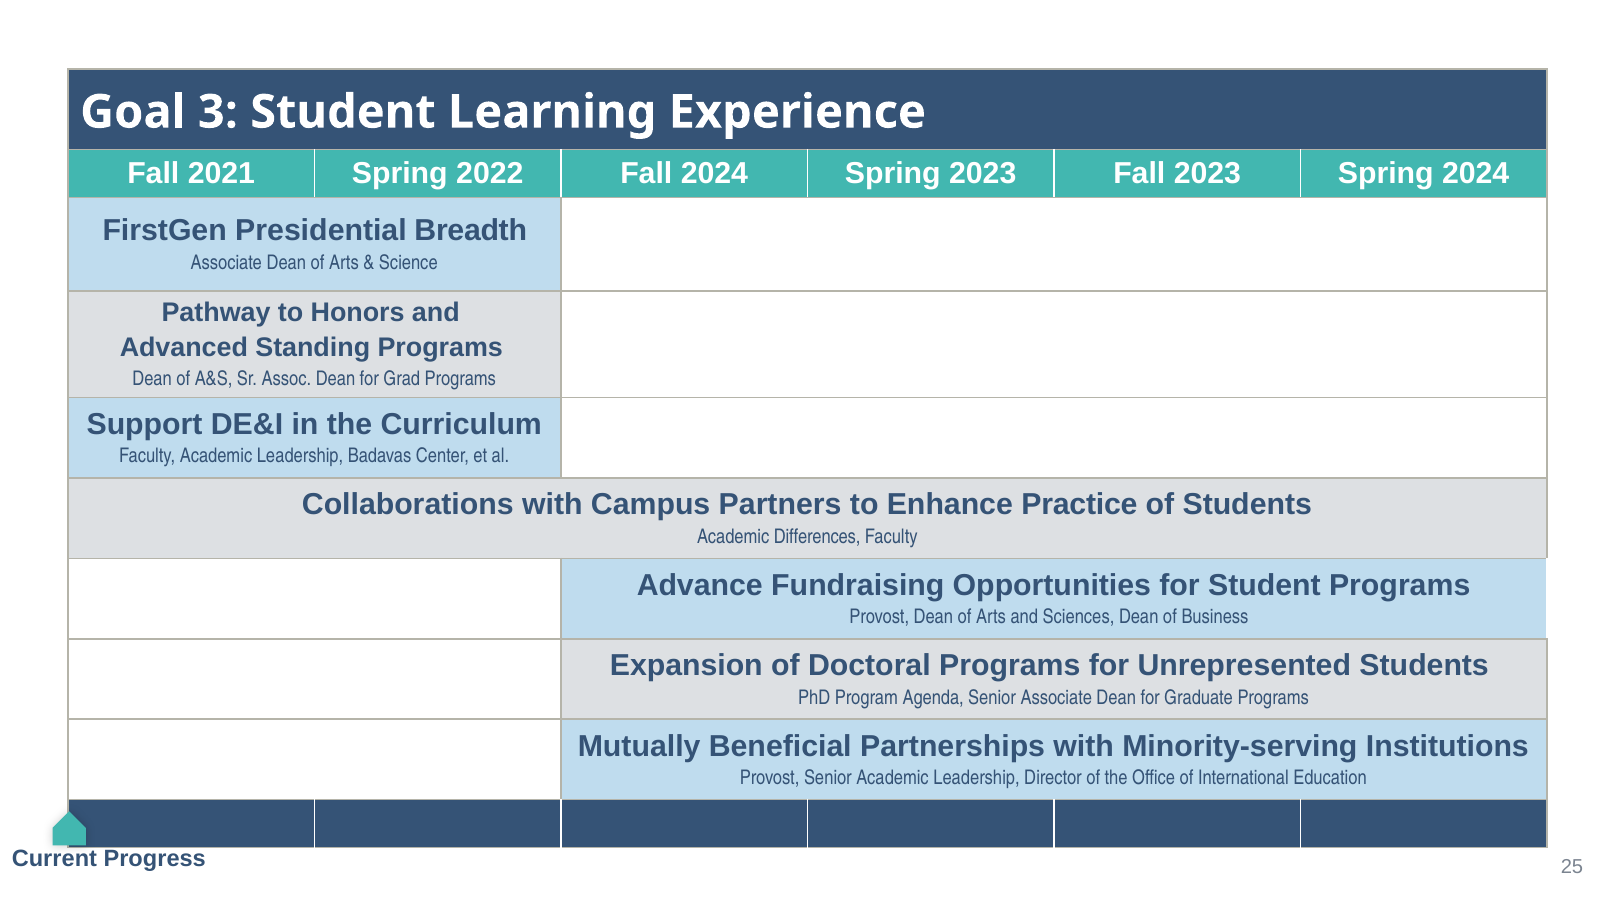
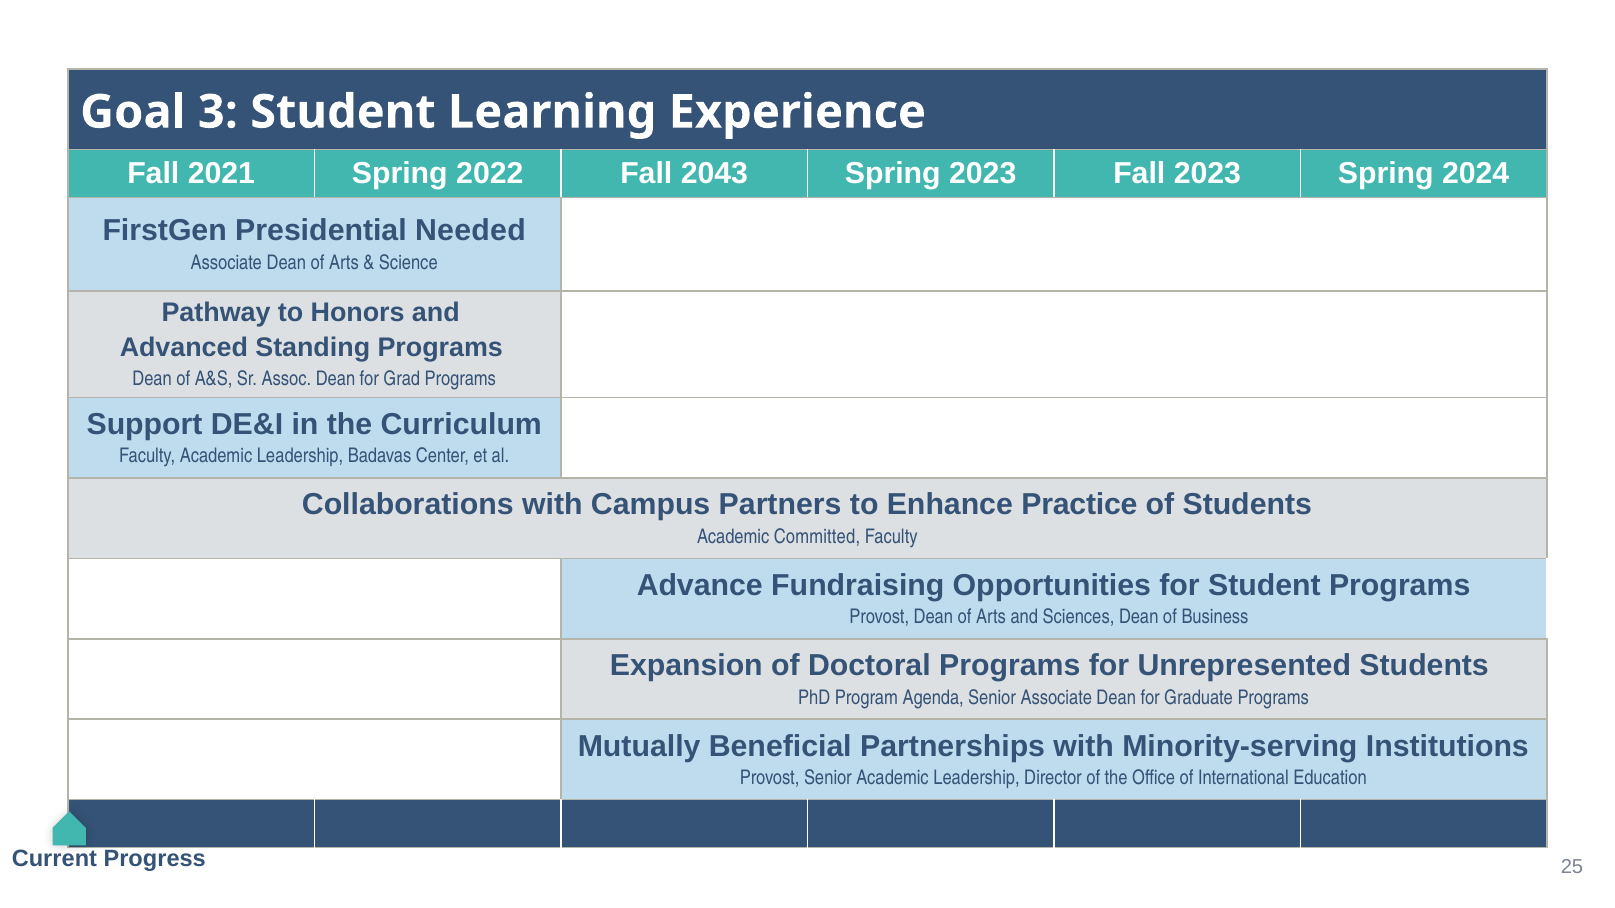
Fall 2024: 2024 -> 2043
Breadth: Breadth -> Needed
Differences: Differences -> Committed
